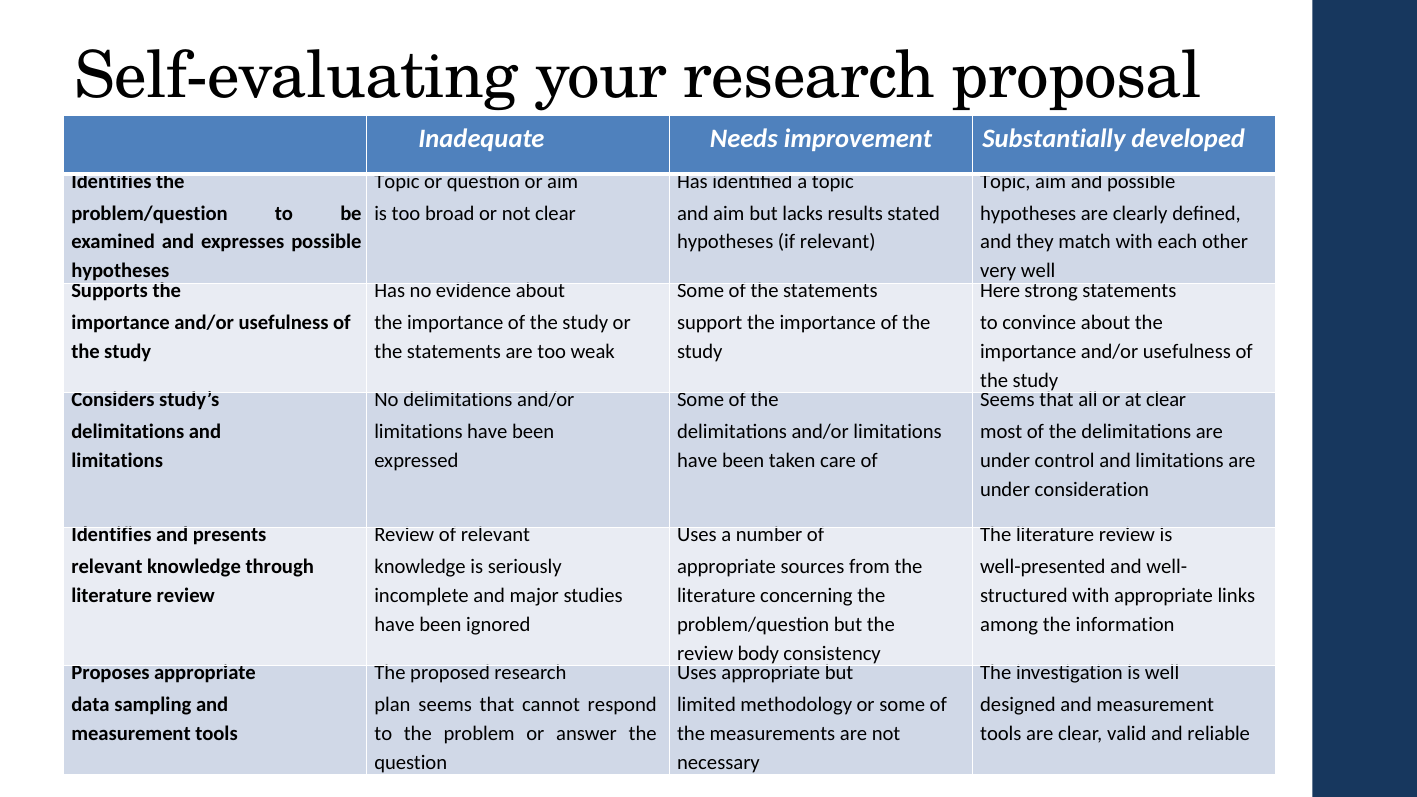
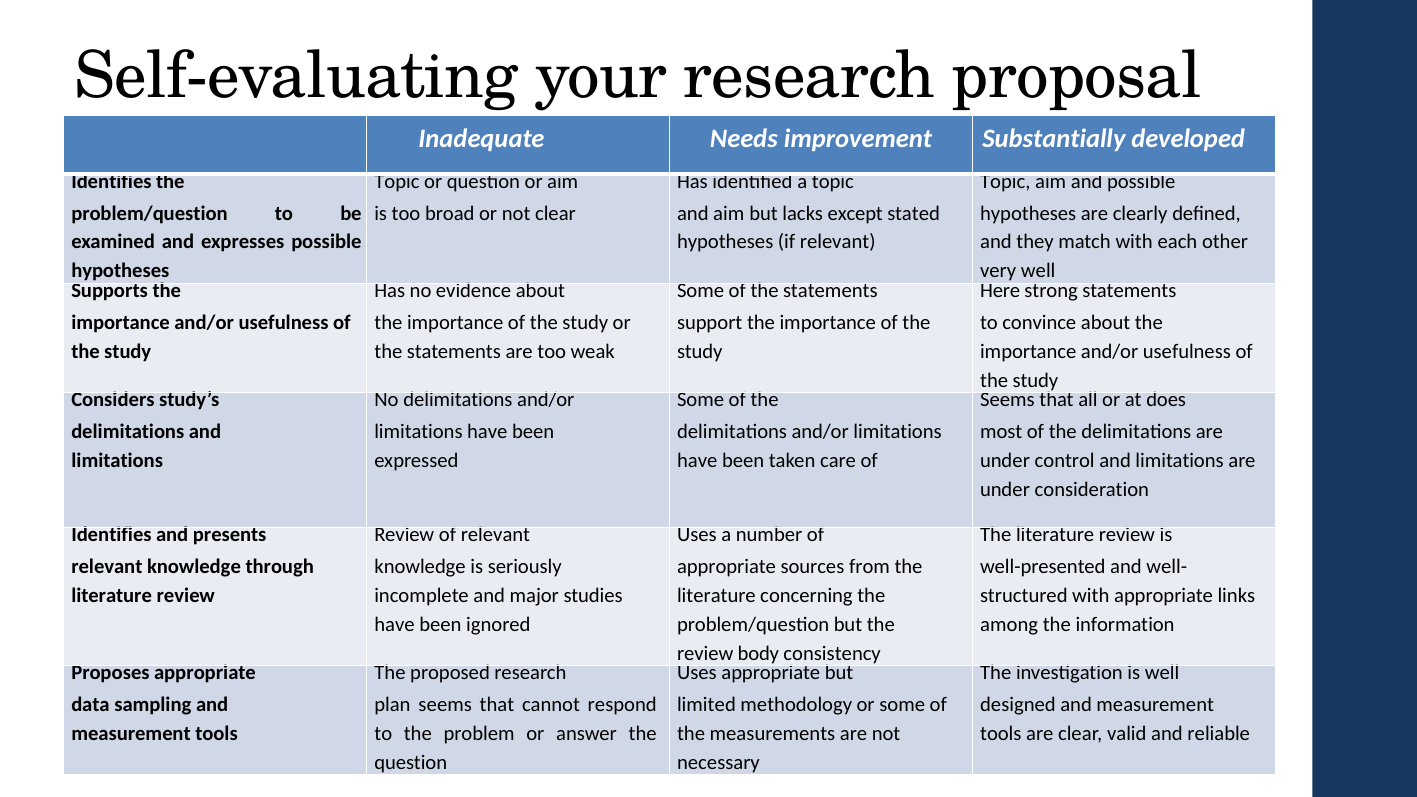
results: results -> except
at clear: clear -> does
